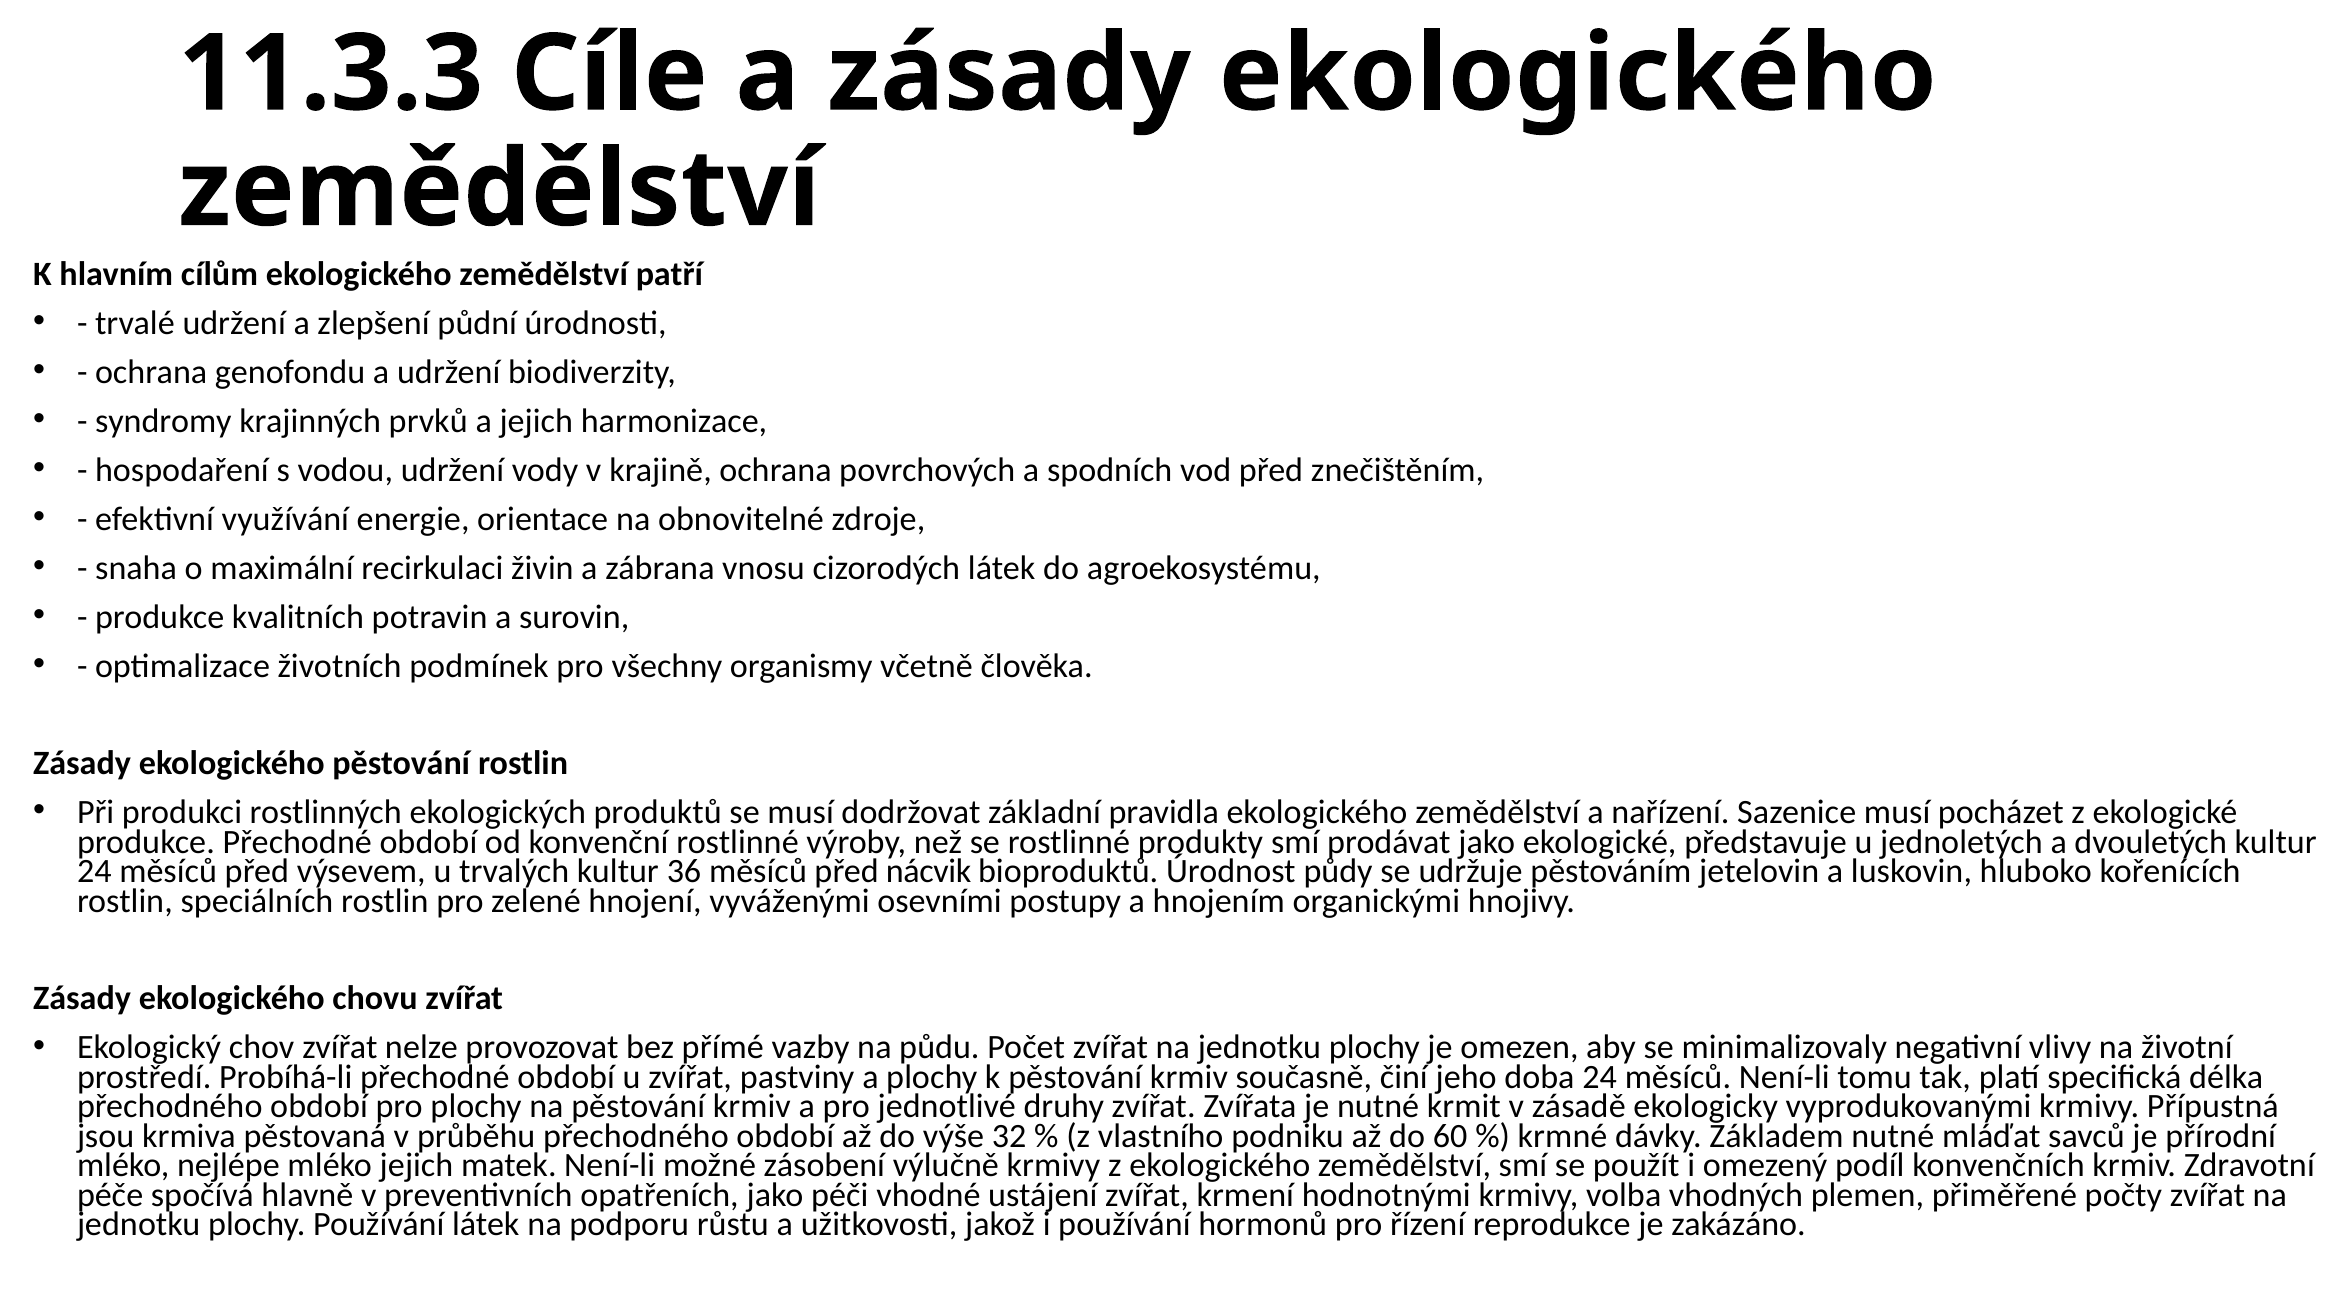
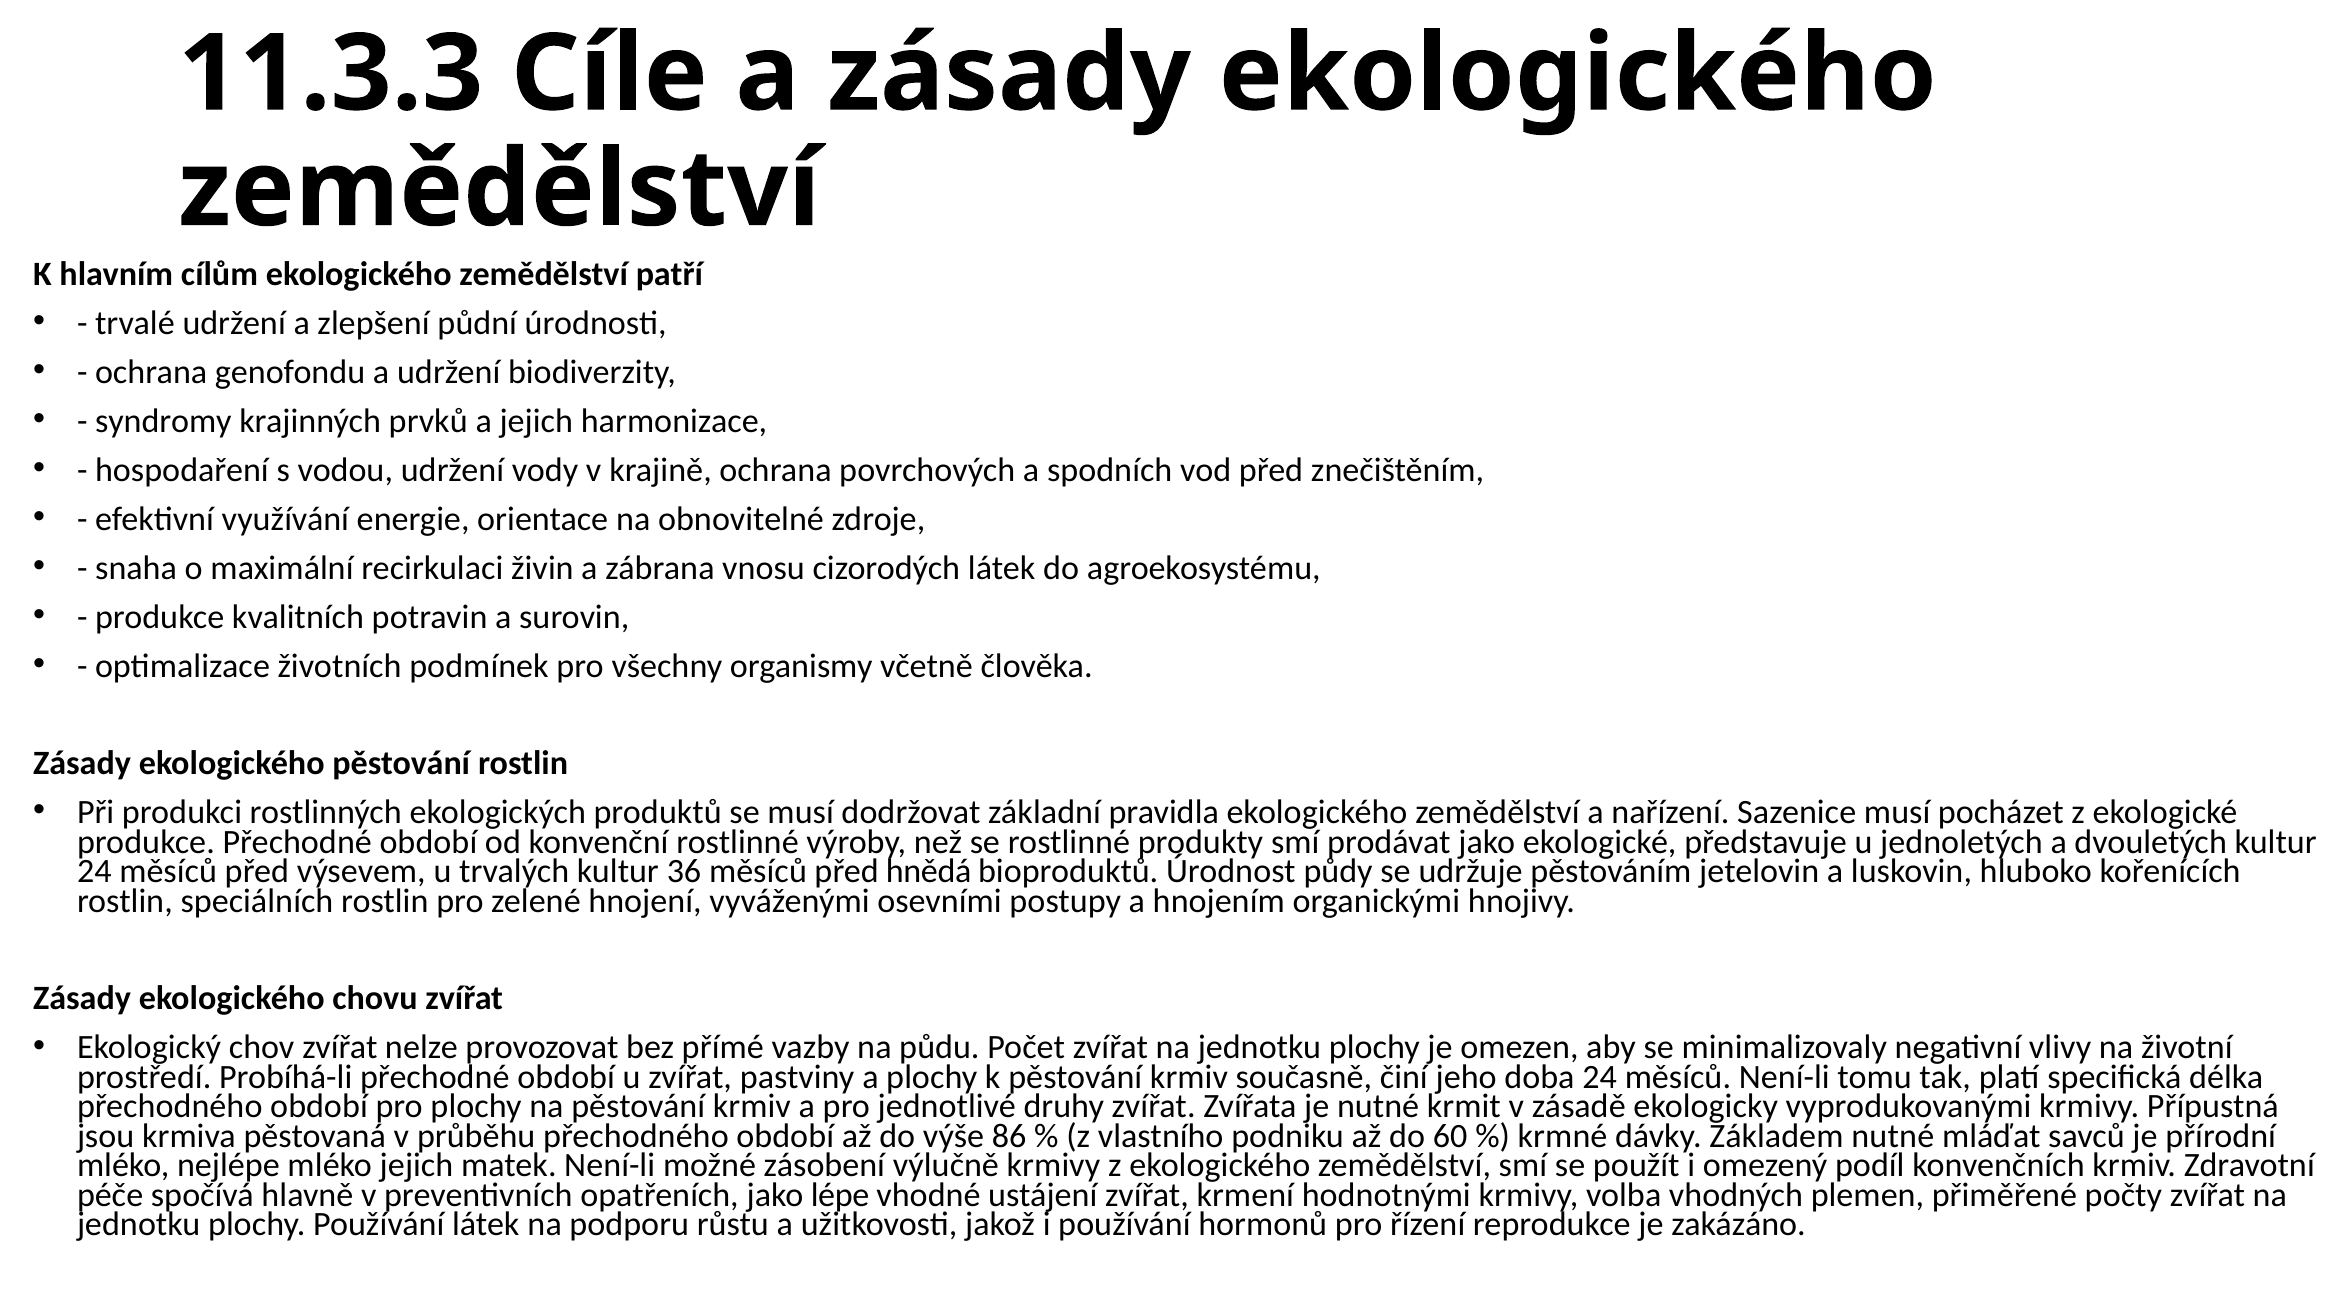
nácvik: nácvik -> hnědá
32: 32 -> 86
péči: péči -> lépe
